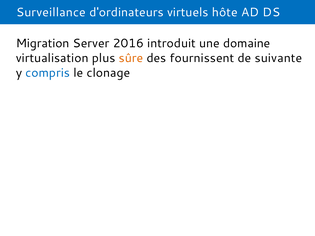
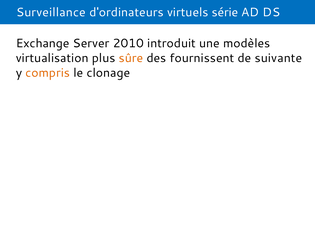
hôte: hôte -> série
Migration: Migration -> Exchange
2016: 2016 -> 2010
domaine: domaine -> modèles
compris colour: blue -> orange
